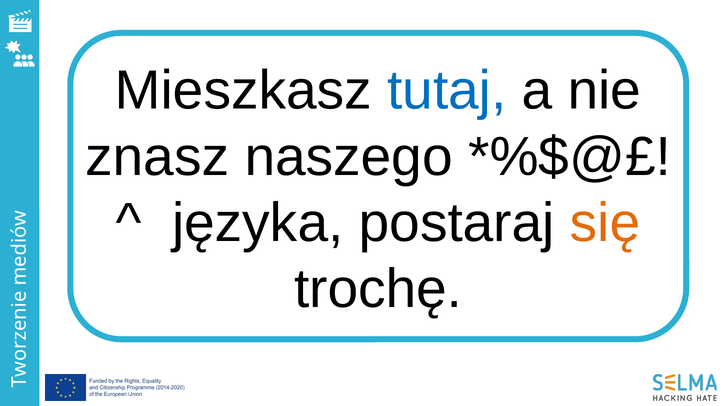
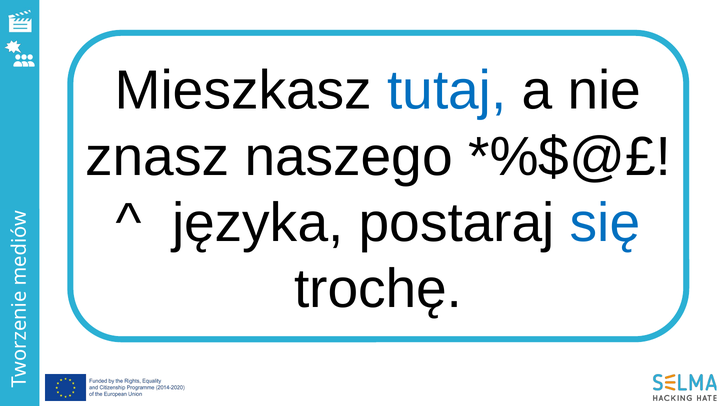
się colour: orange -> blue
